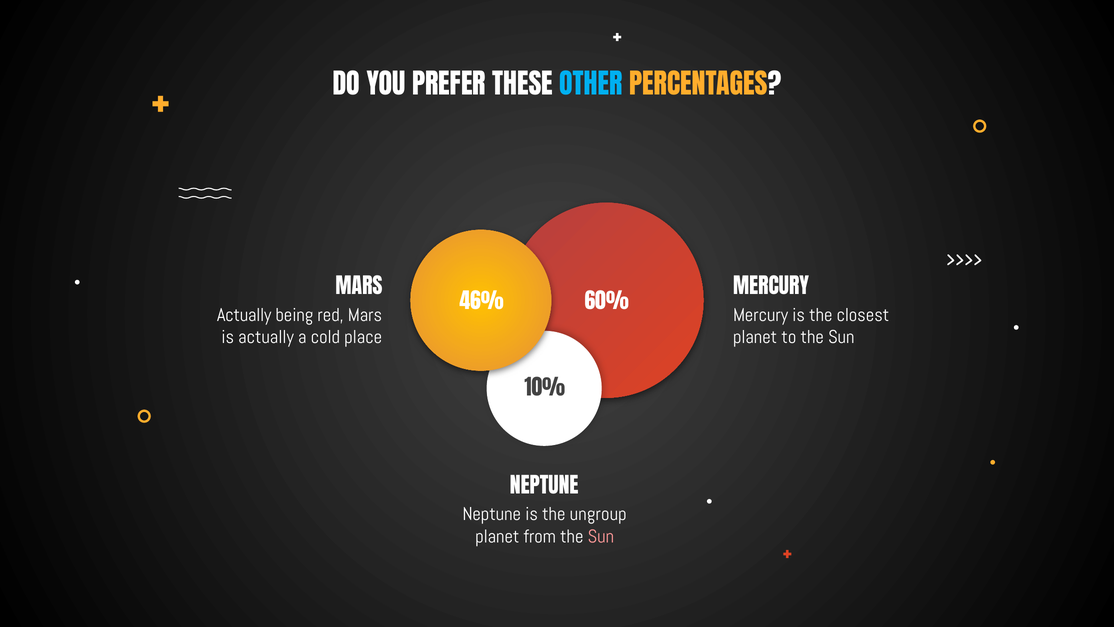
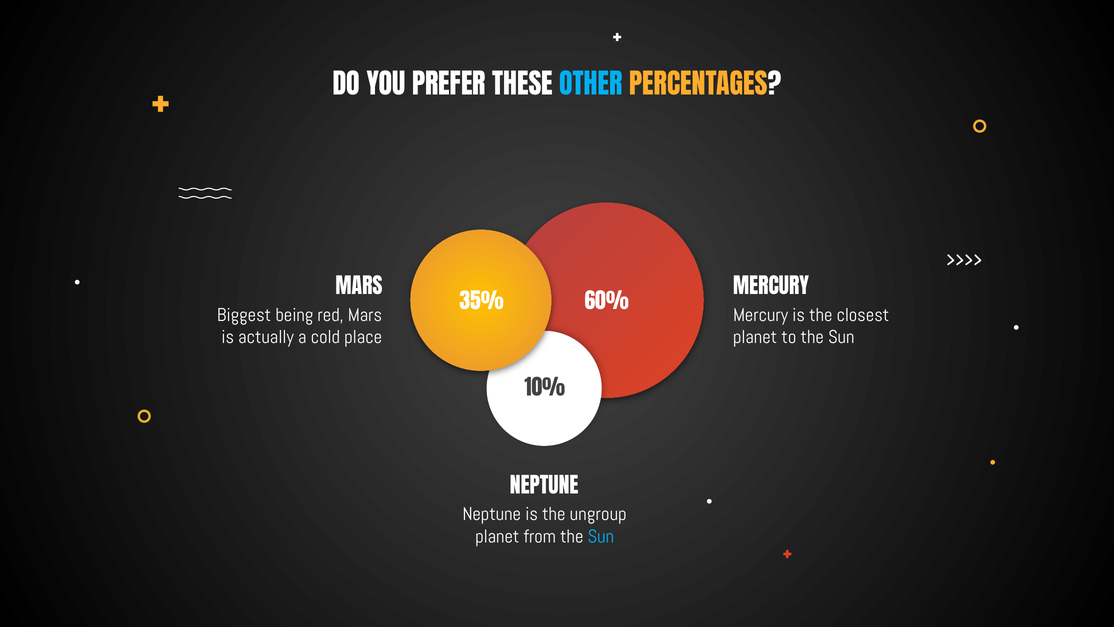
46%: 46% -> 35%
Actually at (244, 315): Actually -> Biggest
Sun at (601, 536) colour: pink -> light blue
